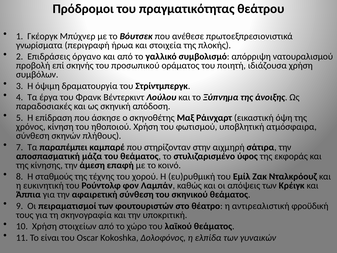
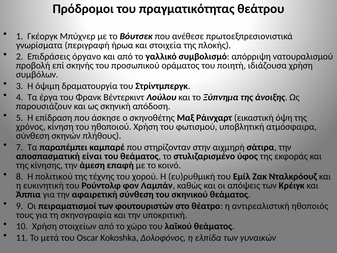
παραδοσιακές: παραδοσιακές -> παρουσιάζουν
μάζα: μάζα -> είναι
σταθμούς: σταθμούς -> πολιτικού
φροϋδική: φροϋδική -> ηθοποιός
είναι: είναι -> μετά
